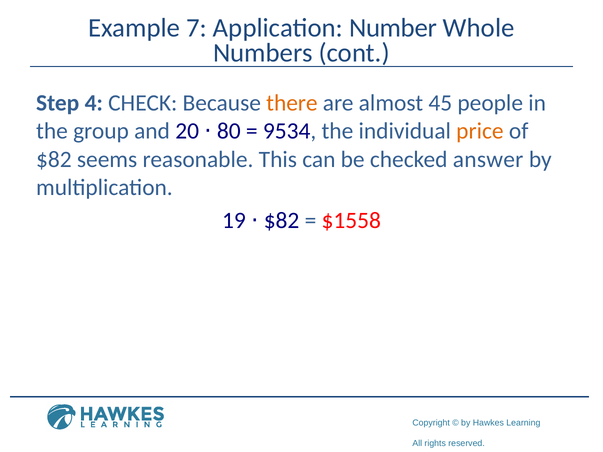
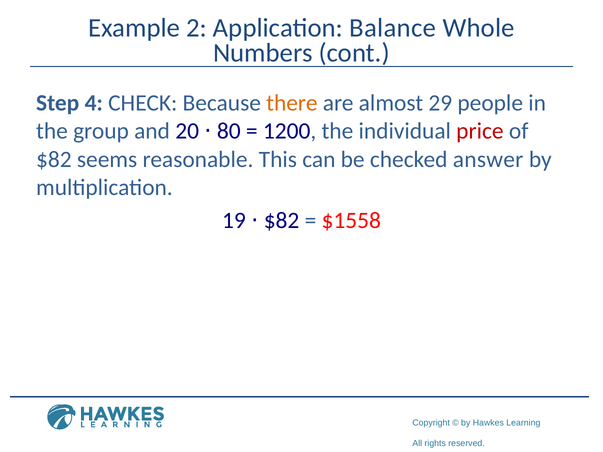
7: 7 -> 2
Number: Number -> Balance
45: 45 -> 29
price colour: orange -> red
9534: 9534 -> 1200
